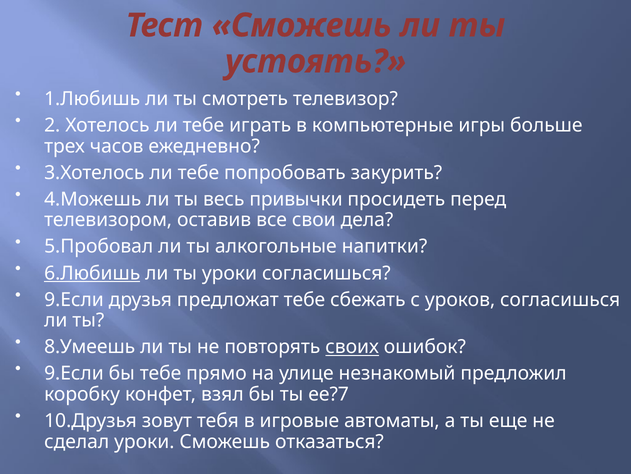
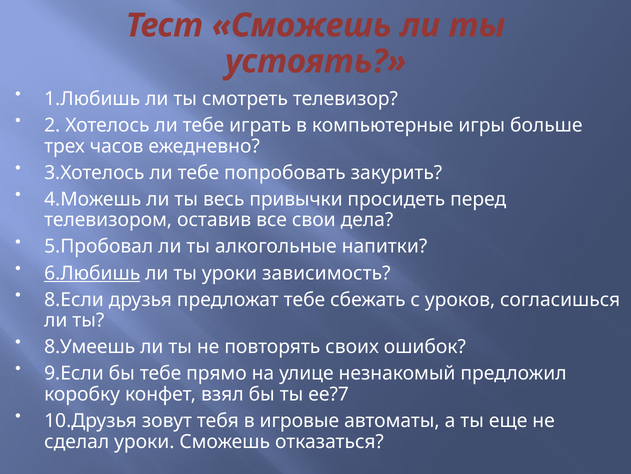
уроки согласишься: согласишься -> зависимость
9.Если at (74, 299): 9.Если -> 8.Если
своих underline: present -> none
